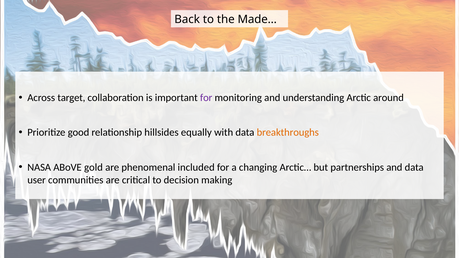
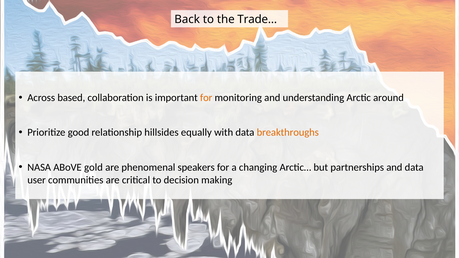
Made…: Made… -> Trade…
target: target -> based
for at (206, 98) colour: purple -> orange
included: included -> speakers
